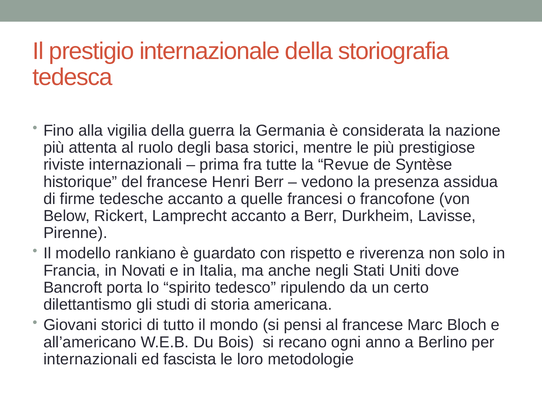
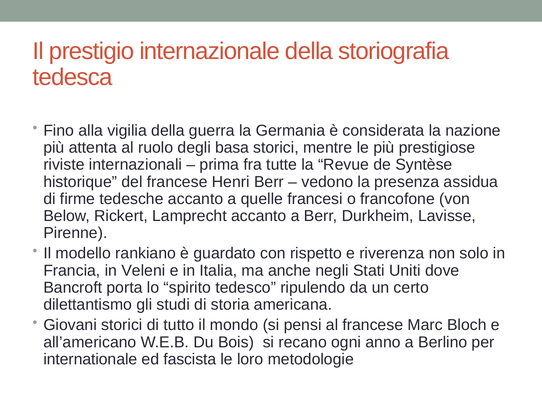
Novati: Novati -> Veleni
internazionali at (90, 359): internazionali -> internationale
